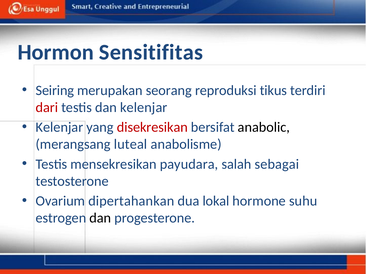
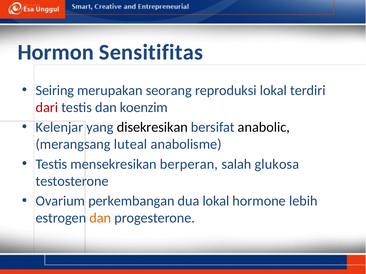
reproduksi tikus: tikus -> lokal
dan kelenjar: kelenjar -> koenzim
disekresikan colour: red -> black
payudara: payudara -> berperan
sebagai: sebagai -> glukosa
dipertahankan: dipertahankan -> perkembangan
suhu: suhu -> lebih
dan at (100, 218) colour: black -> orange
